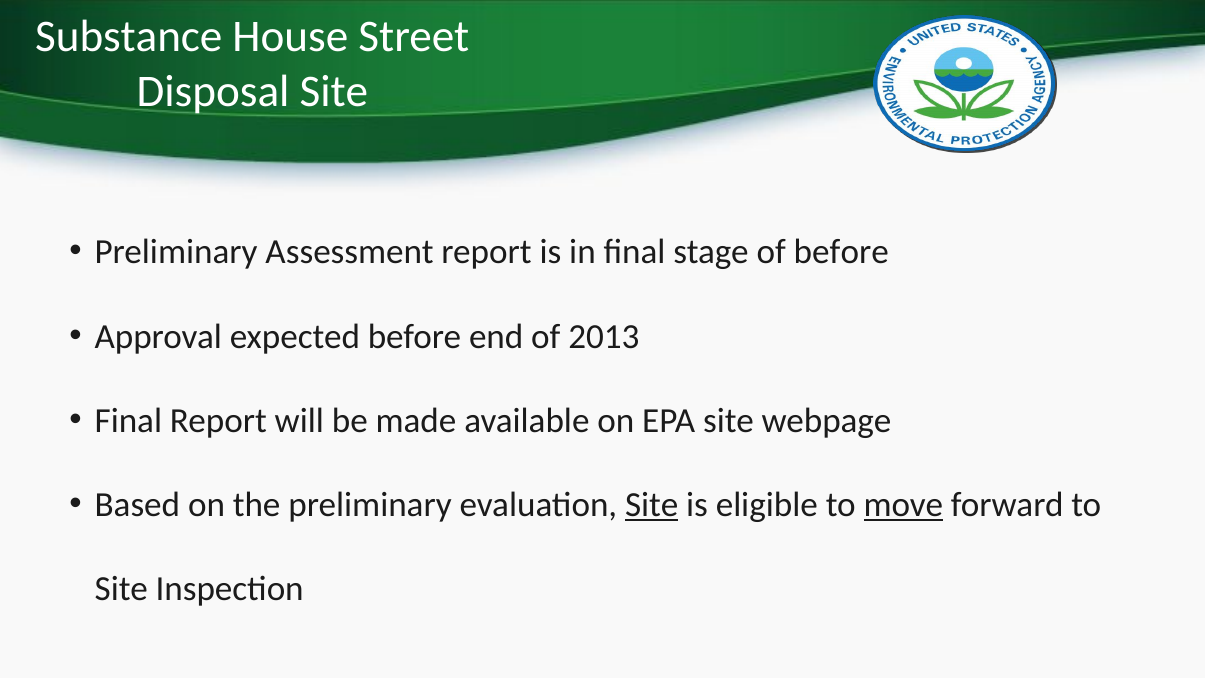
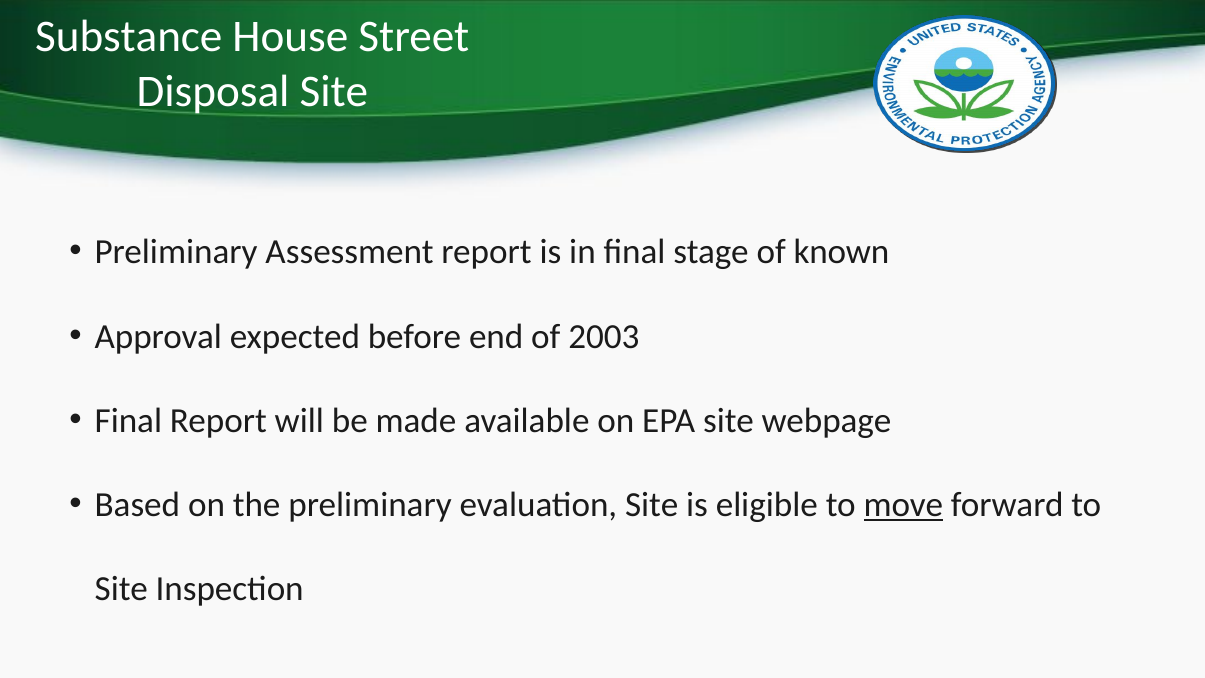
of before: before -> known
2013: 2013 -> 2003
Site at (652, 505) underline: present -> none
